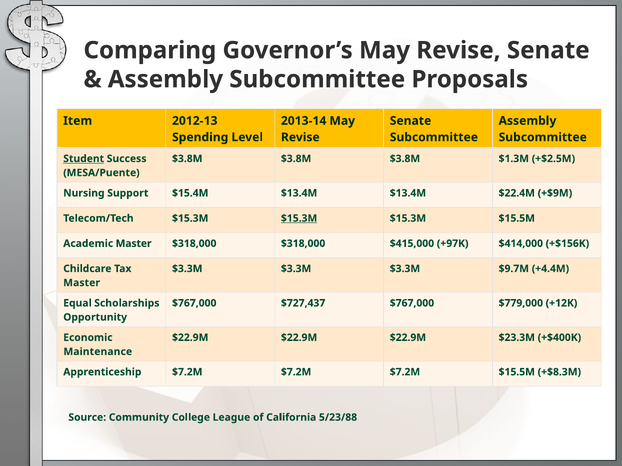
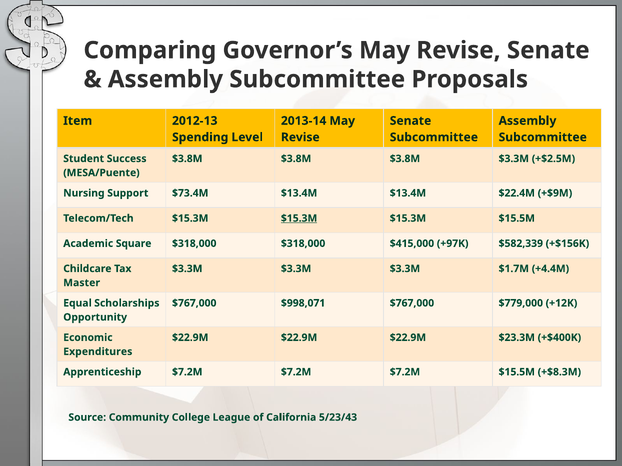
Student underline: present -> none
$3.8M $1.3M: $1.3M -> $3.3M
$15.4M: $15.4M -> $73.4M
Academic Master: Master -> Square
$414,000: $414,000 -> $582,339
$9.7M: $9.7M -> $1.7M
$727,437: $727,437 -> $998,071
Maintenance: Maintenance -> Expenditures
5/23/88: 5/23/88 -> 5/23/43
